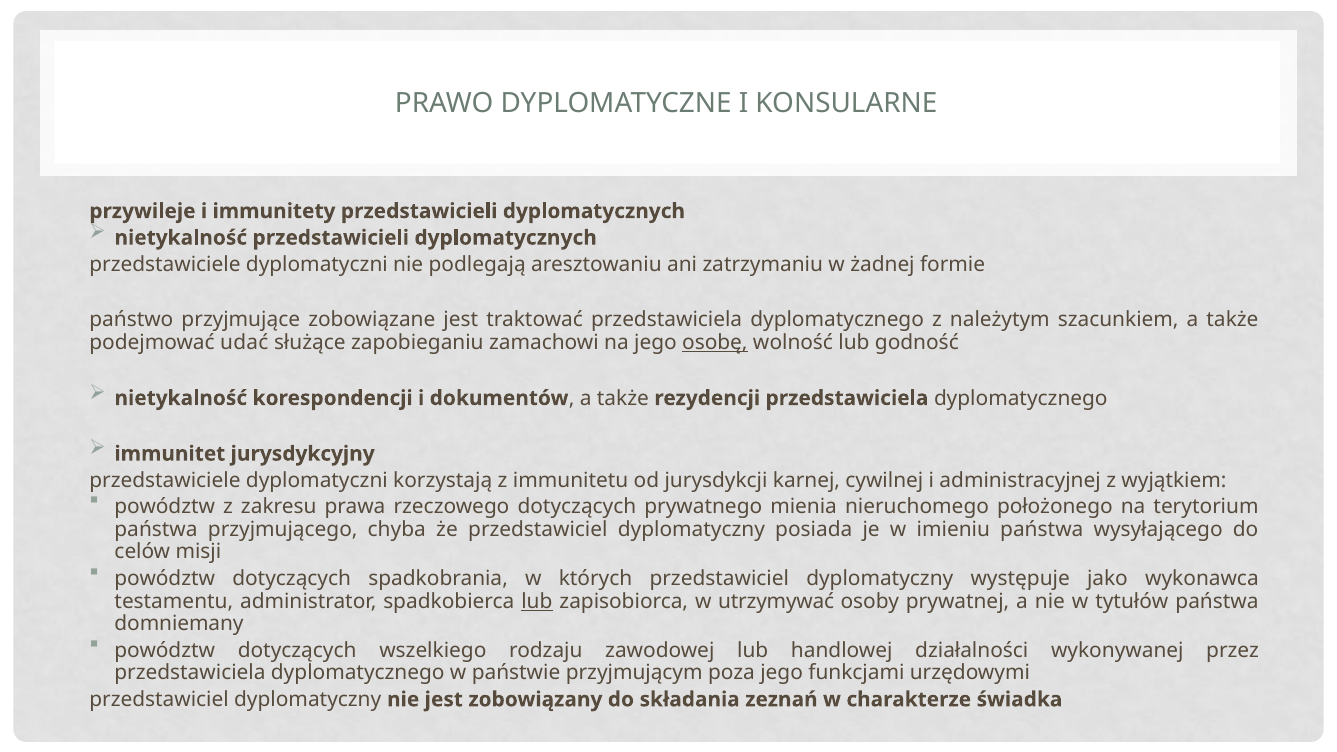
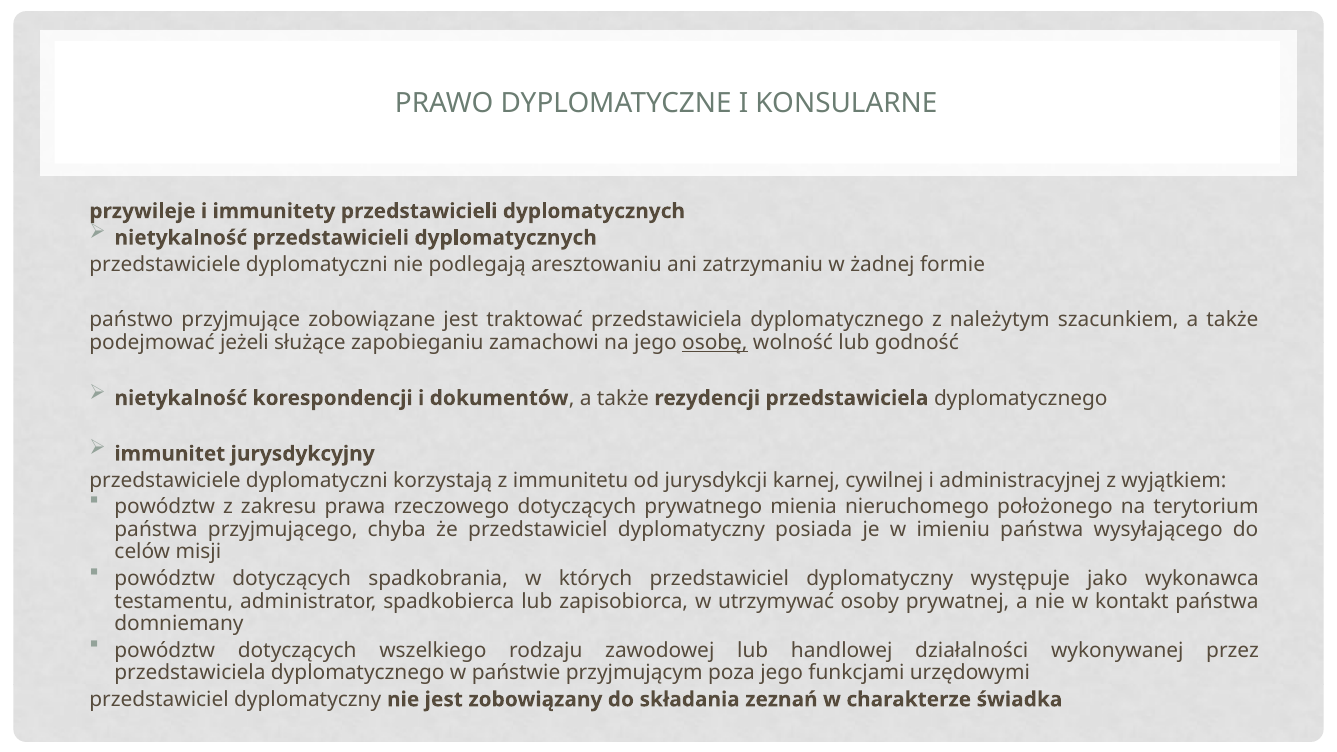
udać: udać -> jeżeli
lub at (537, 601) underline: present -> none
tytułów: tytułów -> kontakt
